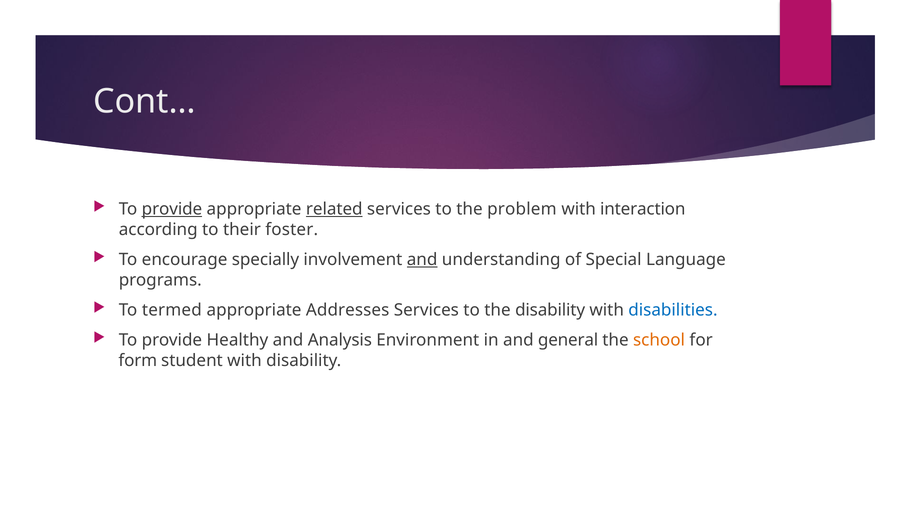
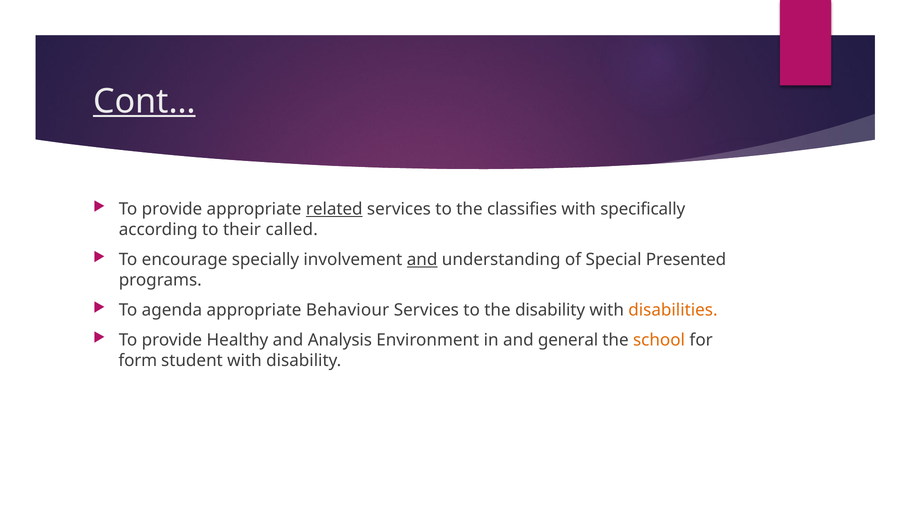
Cont… underline: none -> present
provide at (172, 209) underline: present -> none
problem: problem -> classifies
interaction: interaction -> specifically
foster: foster -> called
Language: Language -> Presented
termed: termed -> agenda
Addresses: Addresses -> Behaviour
disabilities colour: blue -> orange
